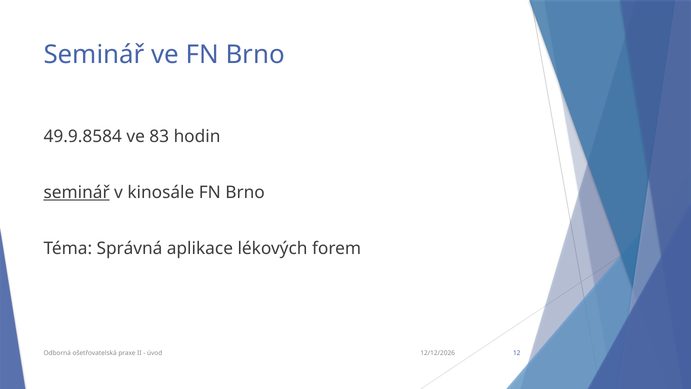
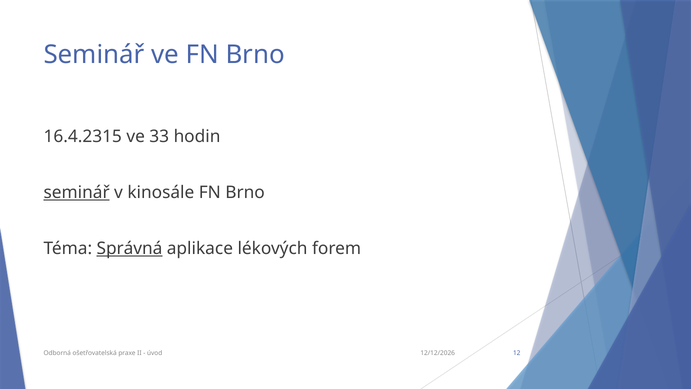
49.9.8584: 49.9.8584 -> 16.4.2315
83: 83 -> 33
Správná underline: none -> present
